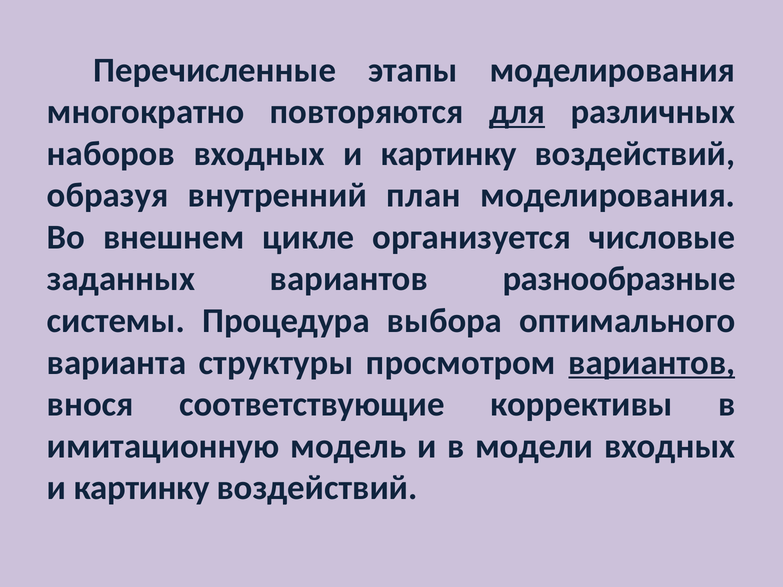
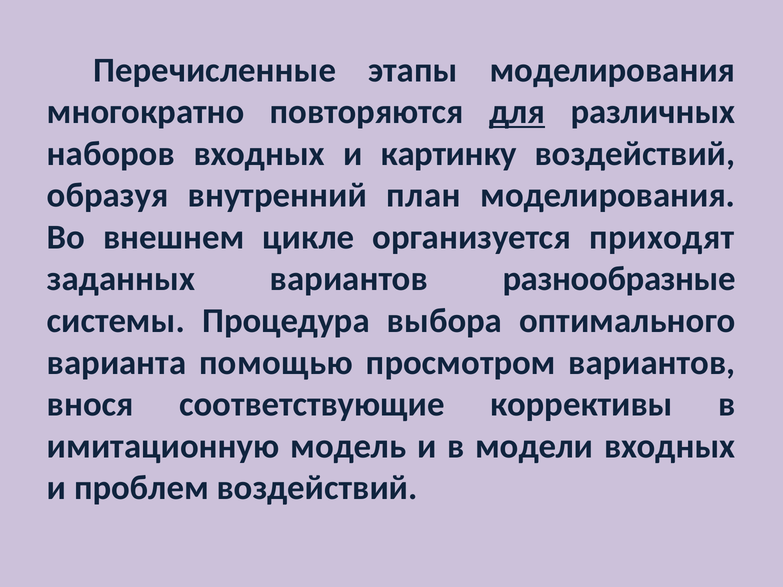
числовые: числовые -> приходят
структуры: структуры -> помощью
вариантов at (652, 363) underline: present -> none
картинку at (142, 488): картинку -> проблем
